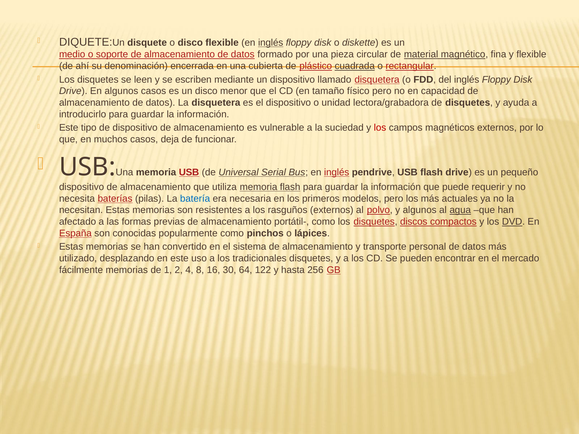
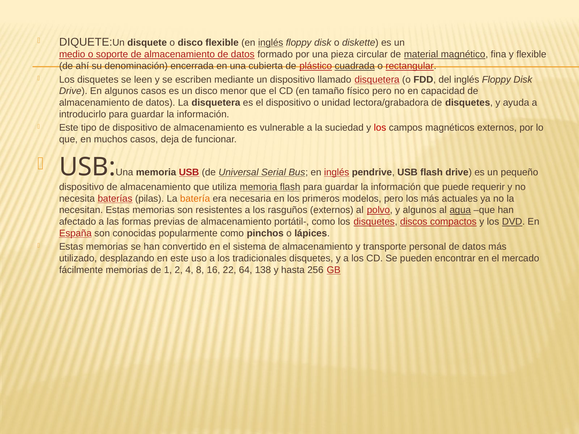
batería colour: blue -> orange
30: 30 -> 22
122: 122 -> 138
